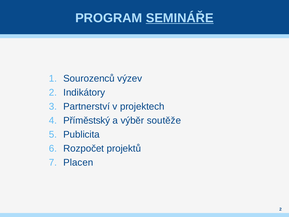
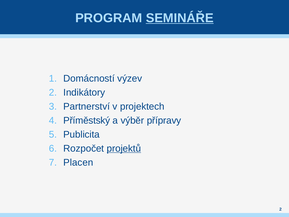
Sourozenců: Sourozenců -> Domácností
soutěže: soutěže -> přípravy
projektů underline: none -> present
